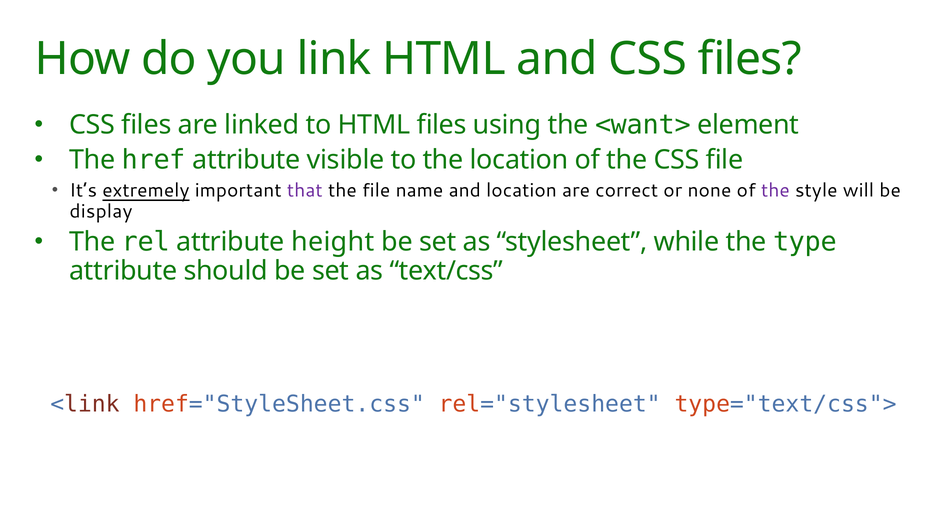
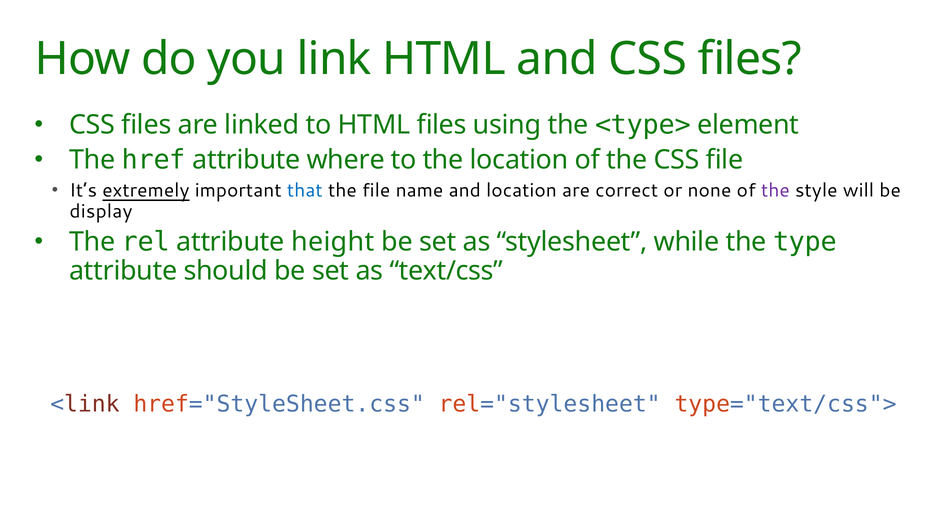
<want>: <want> -> <type>
visible: visible -> where
that colour: purple -> blue
